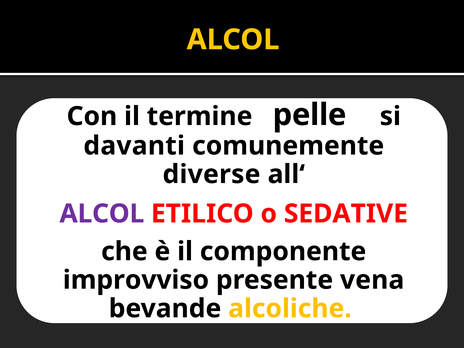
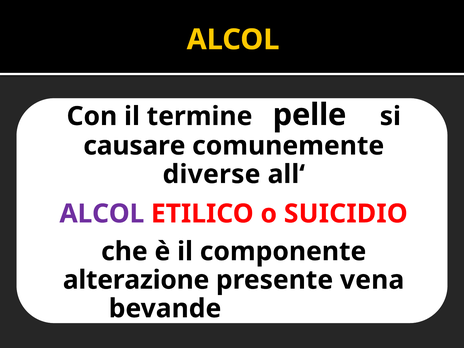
davanti: davanti -> causare
SEDATIVE: SEDATIVE -> SUICIDIO
improvviso: improvviso -> alterazione
alcoliche colour: yellow -> white
